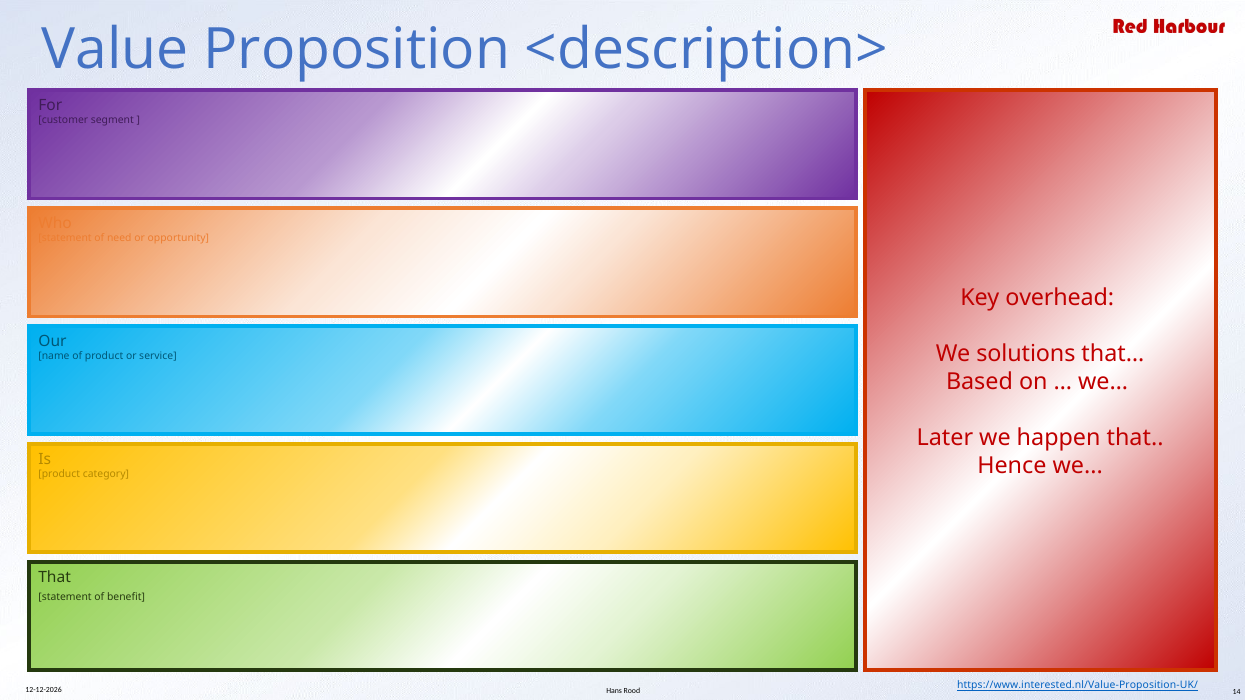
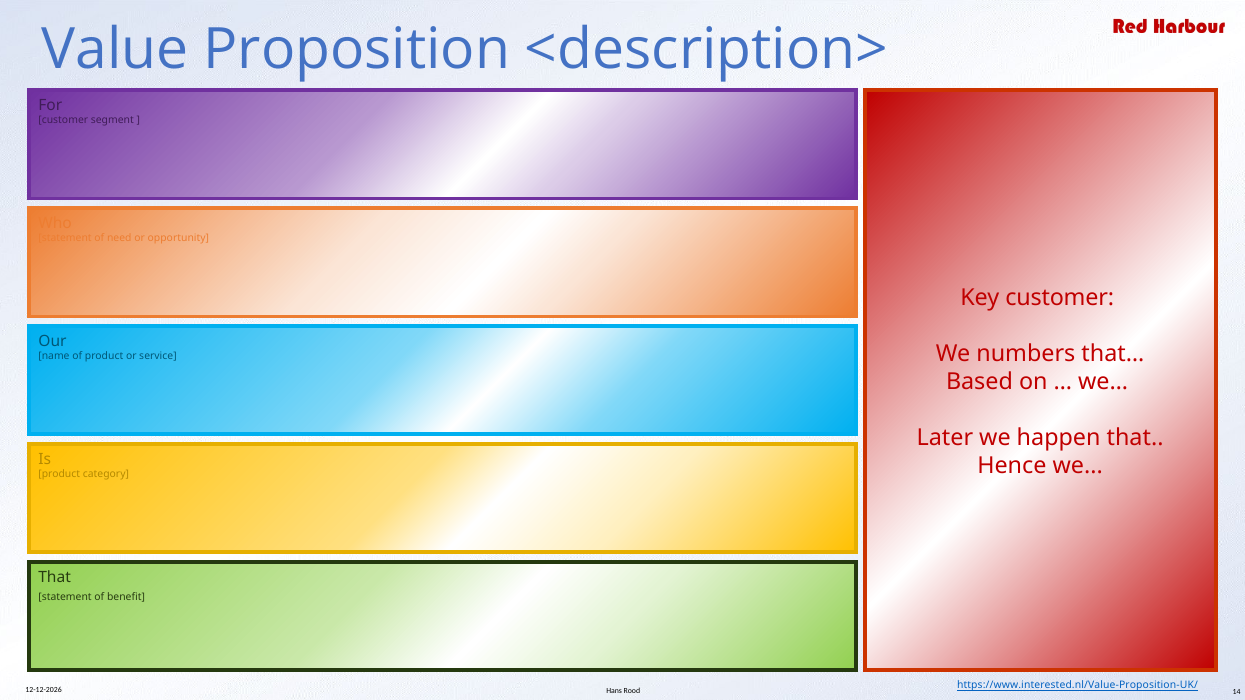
Key overhead: overhead -> customer
solutions: solutions -> numbers
